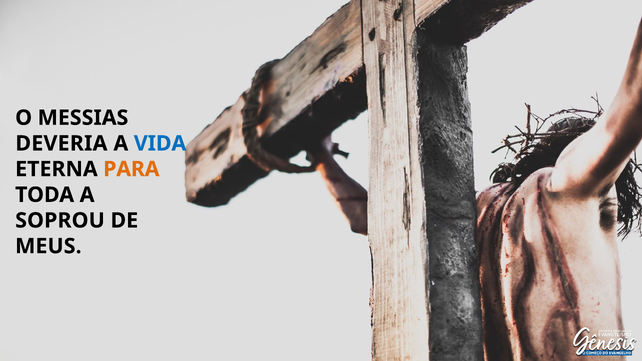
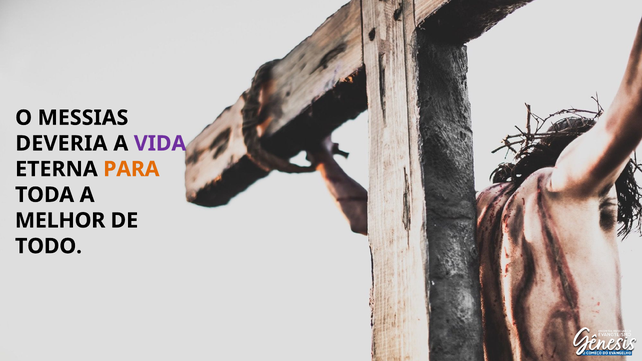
VIDA colour: blue -> purple
SOPROU: SOPROU -> MELHOR
MEUS: MEUS -> TODO
